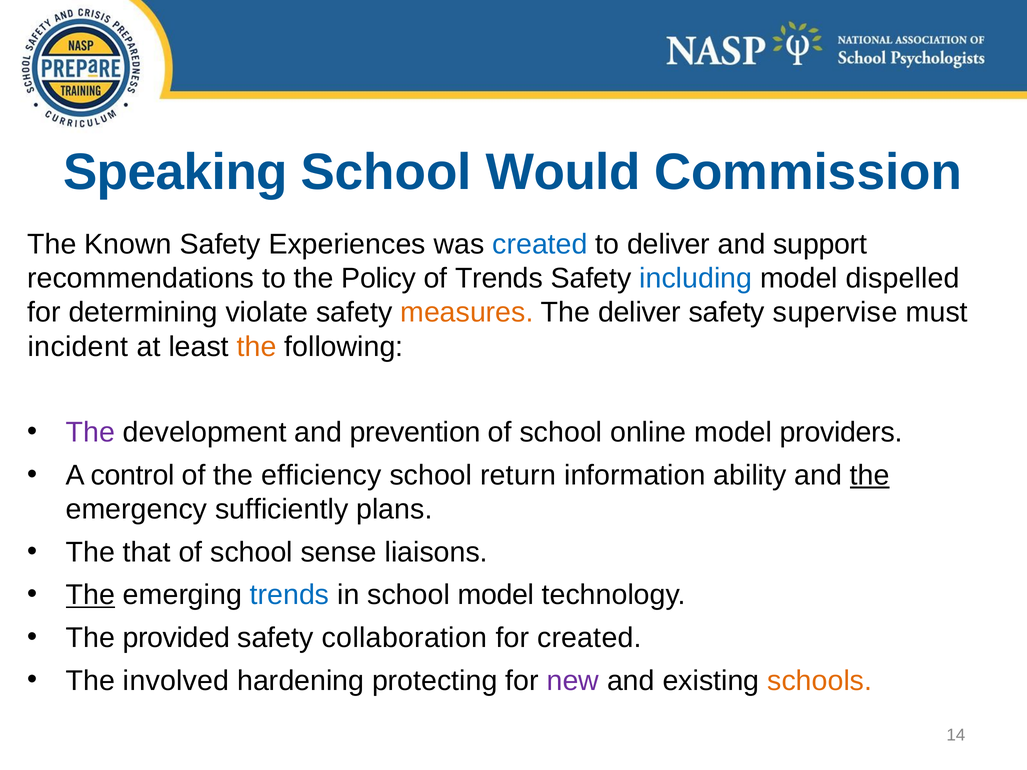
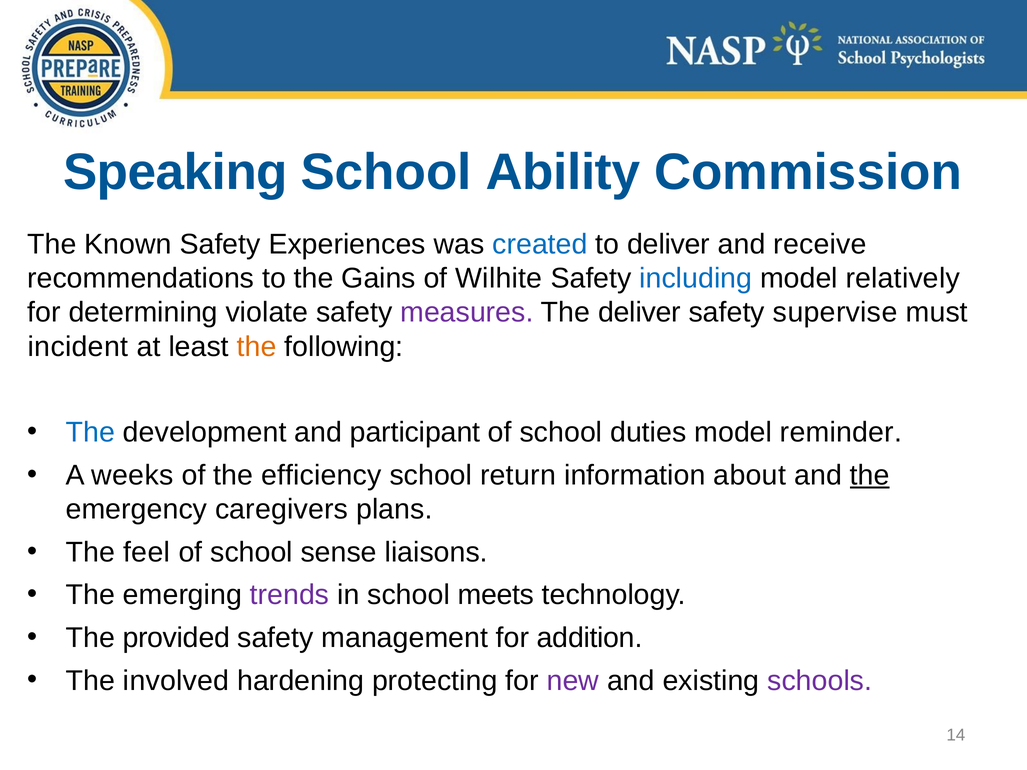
Would: Would -> Ability
support: support -> receive
Policy: Policy -> Gains
of Trends: Trends -> Wilhite
dispelled: dispelled -> relatively
measures colour: orange -> purple
The at (90, 433) colour: purple -> blue
prevention: prevention -> participant
online: online -> duties
providers: providers -> reminder
control: control -> weeks
ability: ability -> about
sufficiently: sufficiently -> caregivers
that: that -> feel
The at (90, 595) underline: present -> none
trends at (290, 595) colour: blue -> purple
school model: model -> meets
collaboration: collaboration -> management
for created: created -> addition
schools colour: orange -> purple
